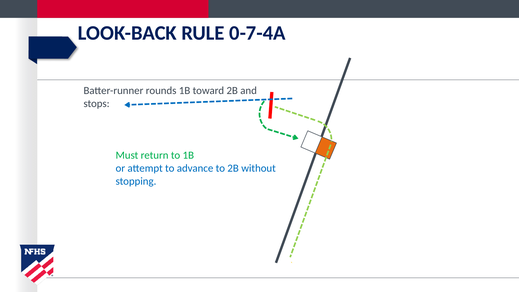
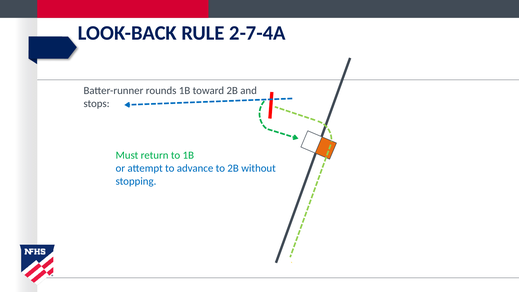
0-7-4A: 0-7-4A -> 2-7-4A
